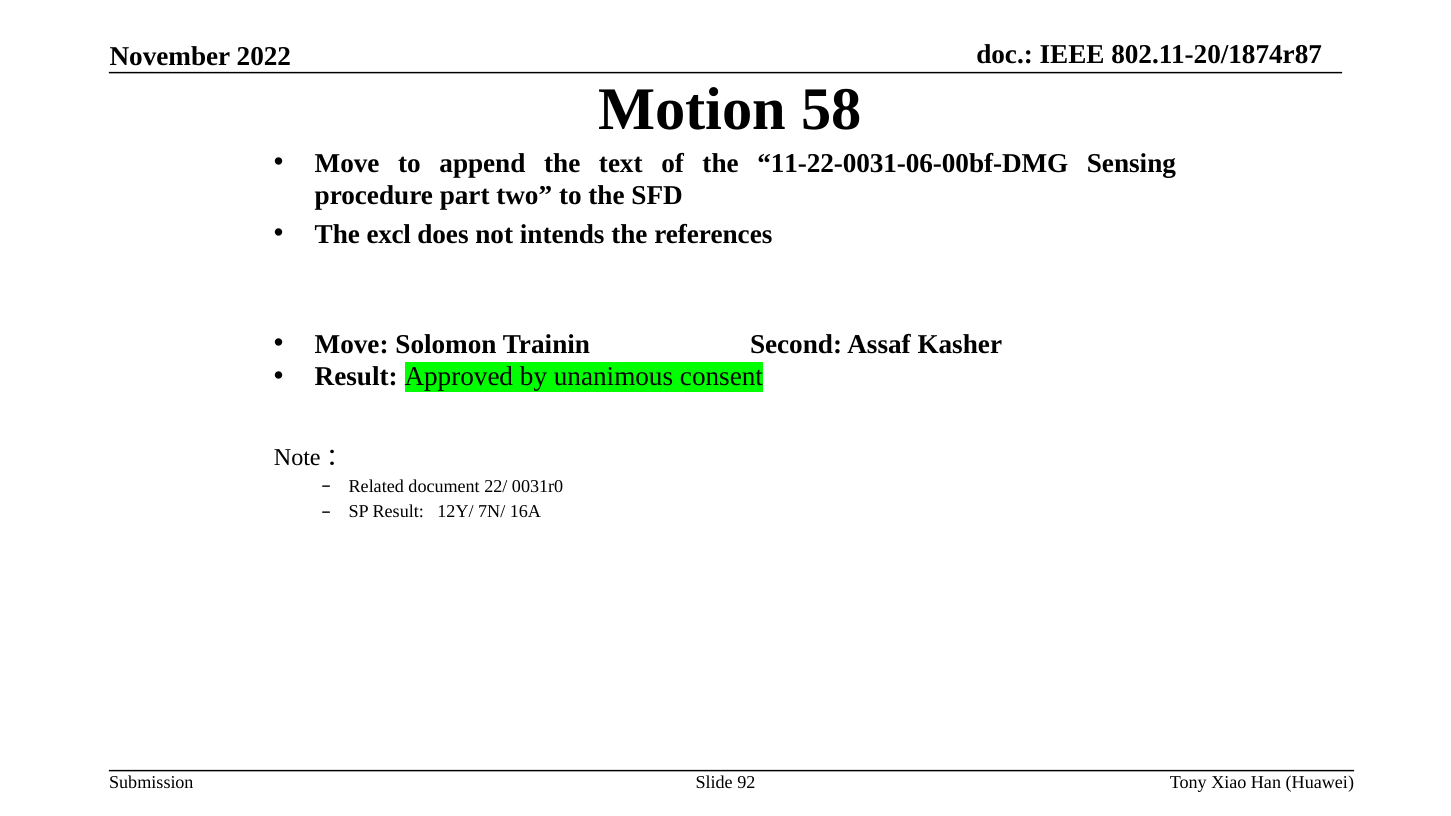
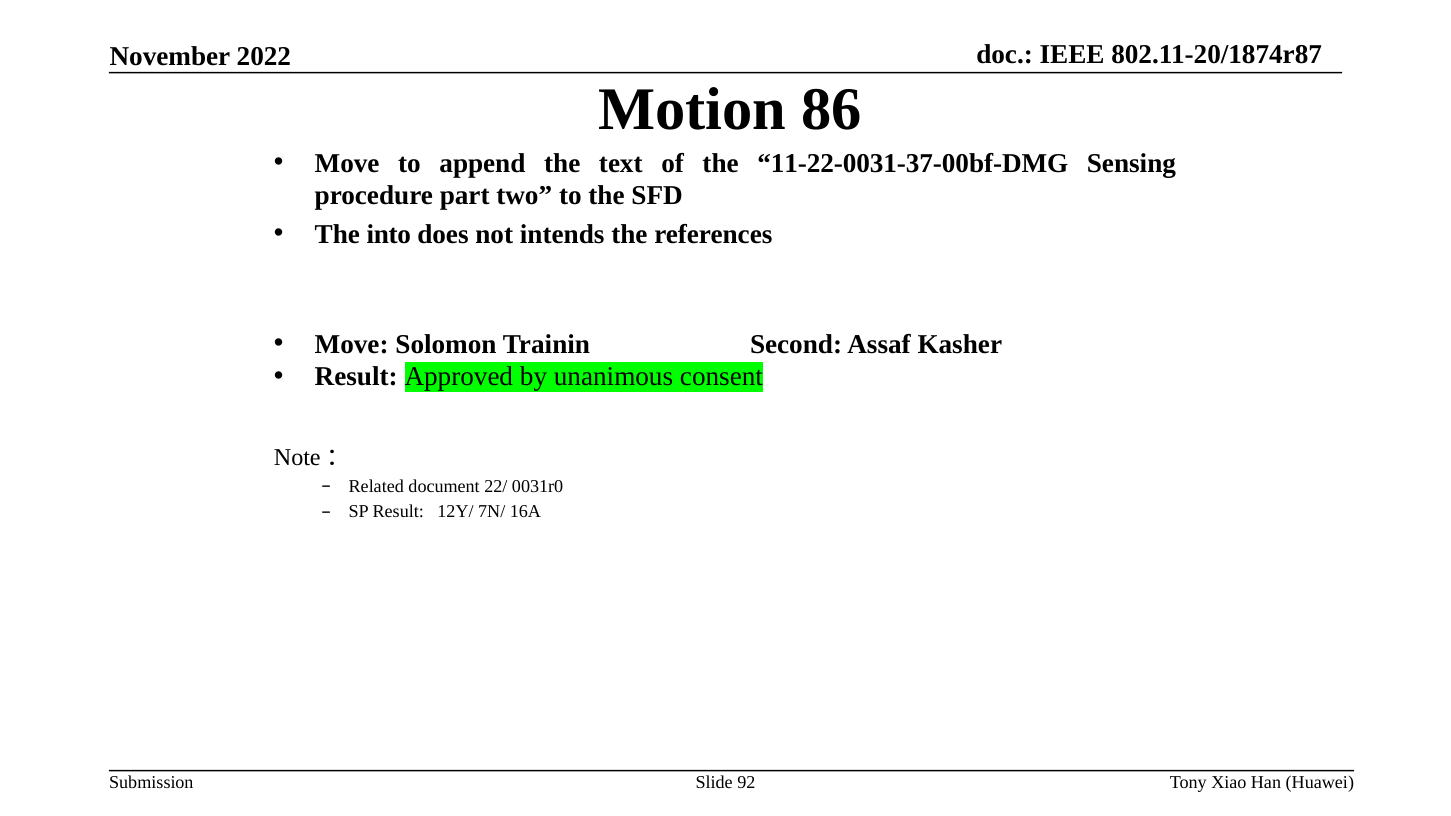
58: 58 -> 86
11-22-0031-06-00bf-DMG: 11-22-0031-06-00bf-DMG -> 11-22-0031-37-00bf-DMG
excl: excl -> into
